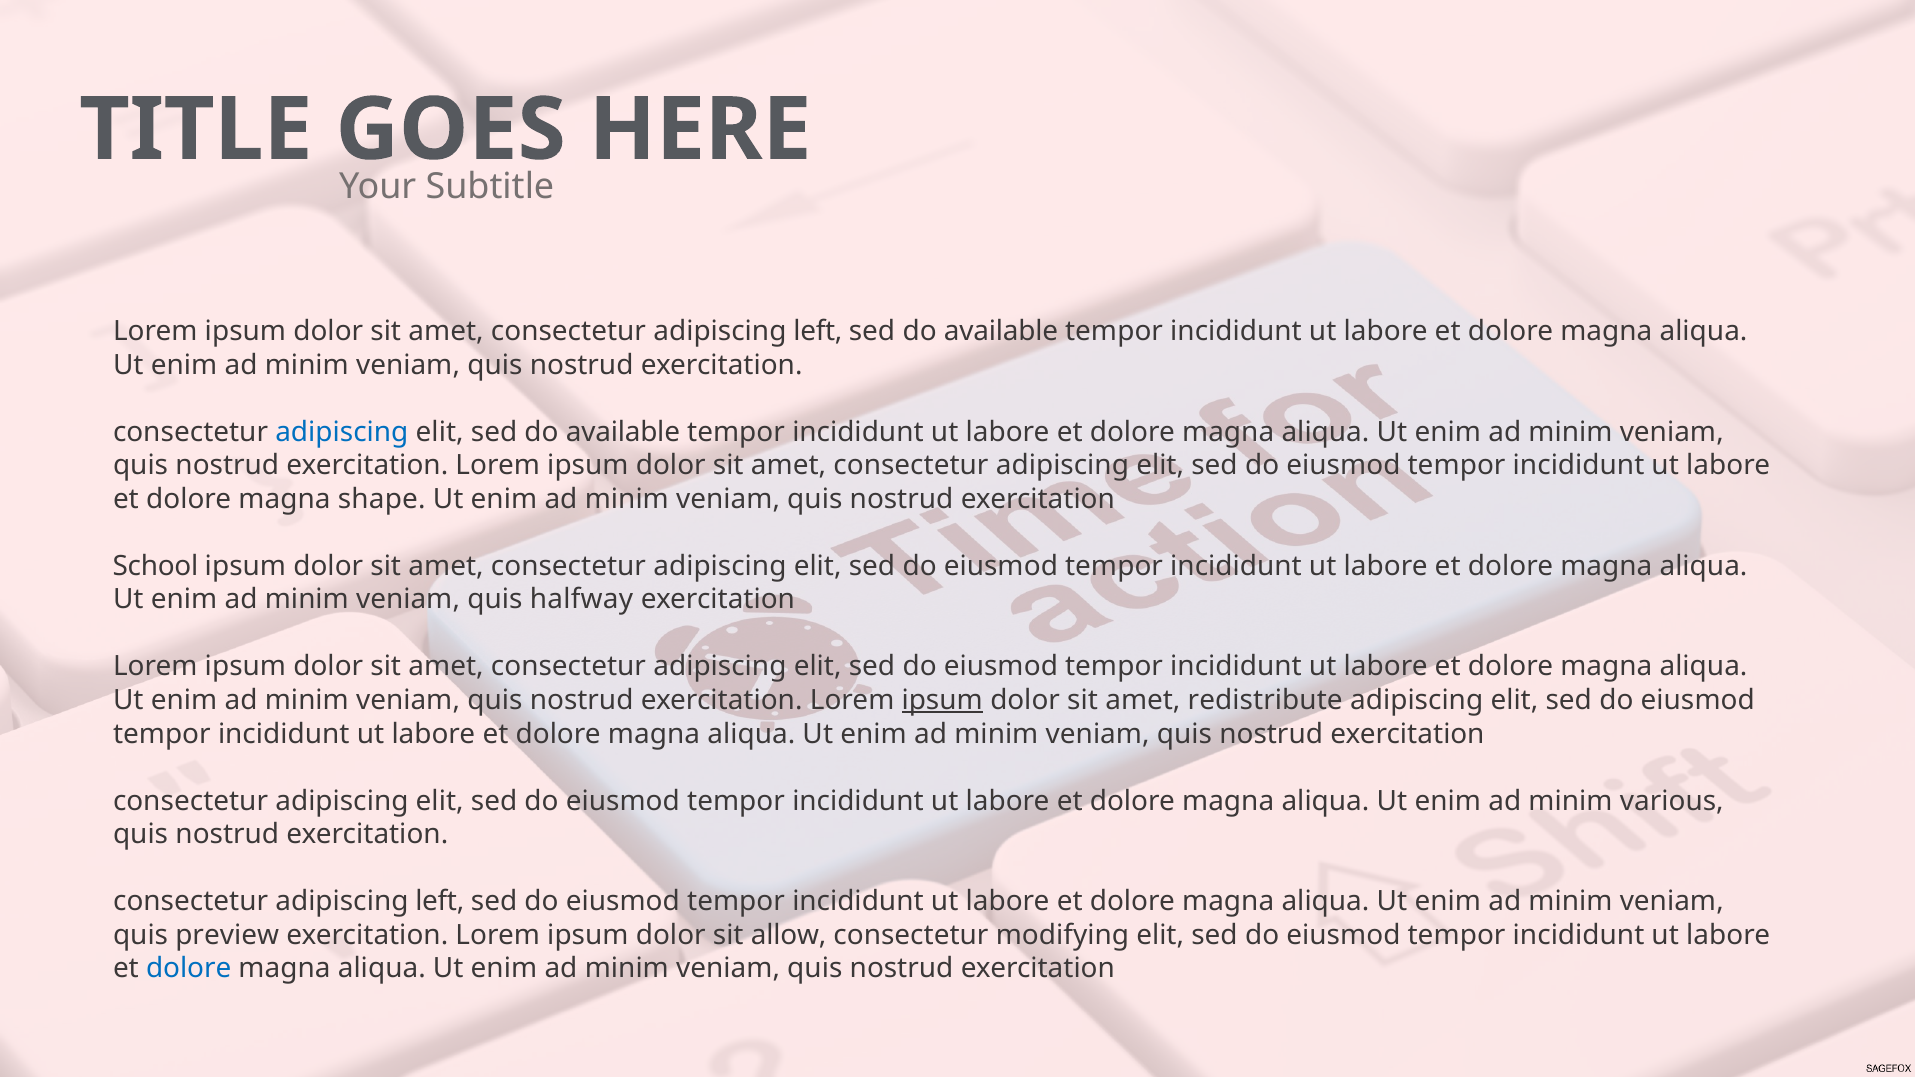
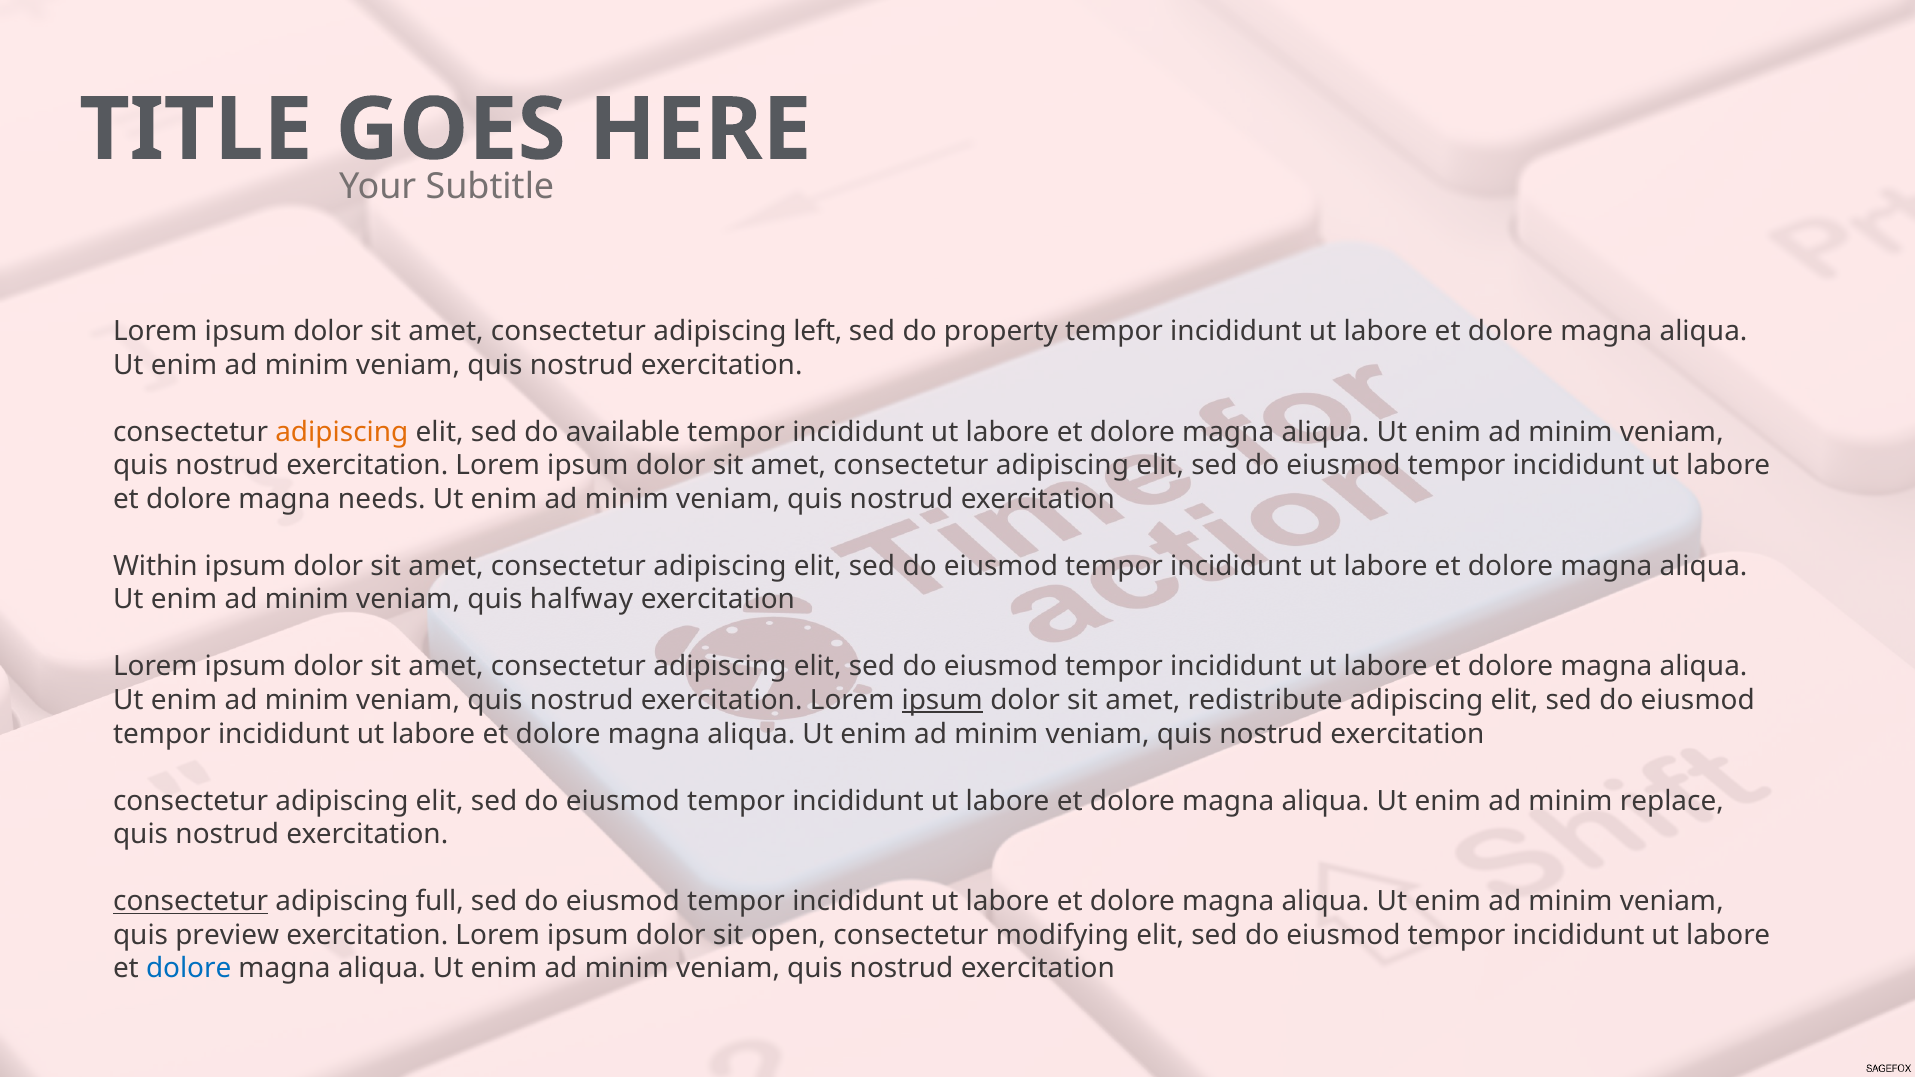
available at (1001, 332): available -> property
adipiscing at (342, 432) colour: blue -> orange
shape: shape -> needs
School: School -> Within
various: various -> replace
consectetur at (191, 902) underline: none -> present
left at (440, 902): left -> full
allow: allow -> open
